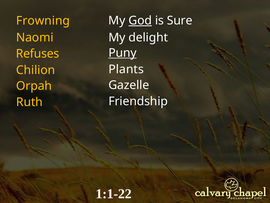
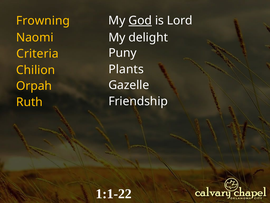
Sure: Sure -> Lord
Puny underline: present -> none
Refuses: Refuses -> Criteria
